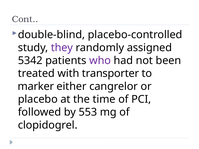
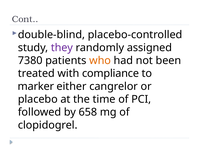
5342: 5342 -> 7380
who colour: purple -> orange
transporter: transporter -> compliance
553: 553 -> 658
